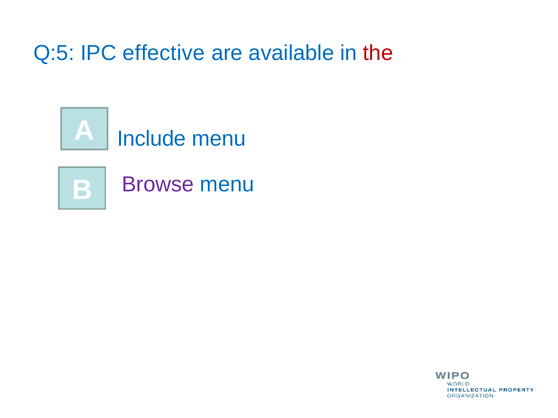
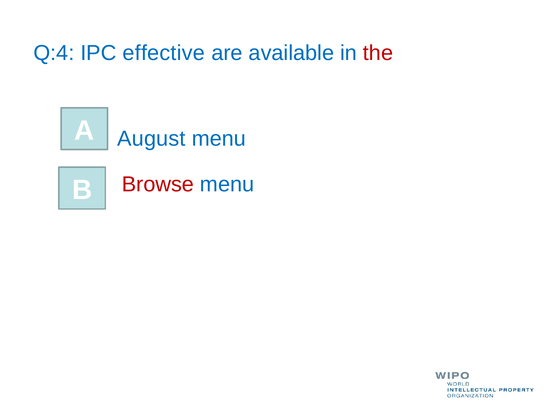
Q:5: Q:5 -> Q:4
Include: Include -> August
Browse colour: purple -> red
